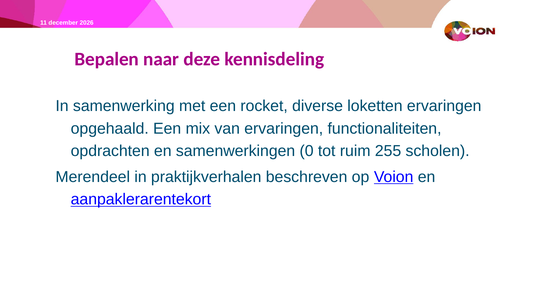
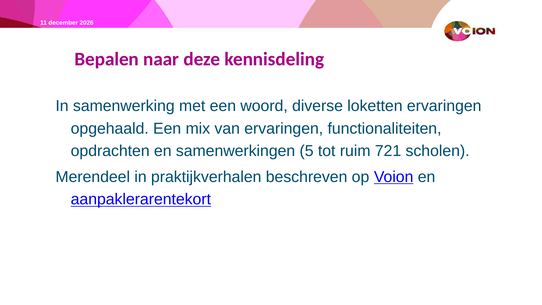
rocket: rocket -> woord
0: 0 -> 5
255: 255 -> 721
